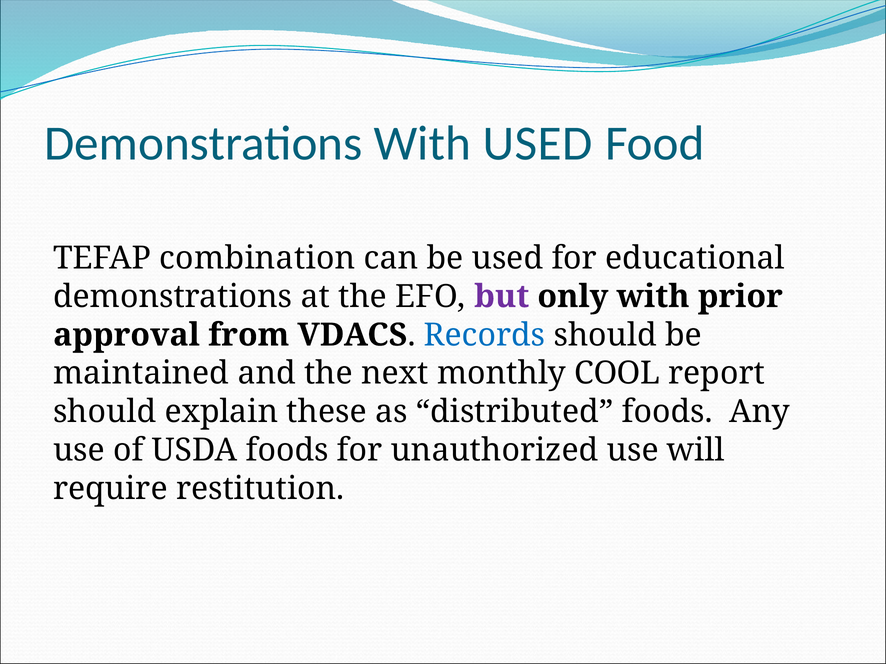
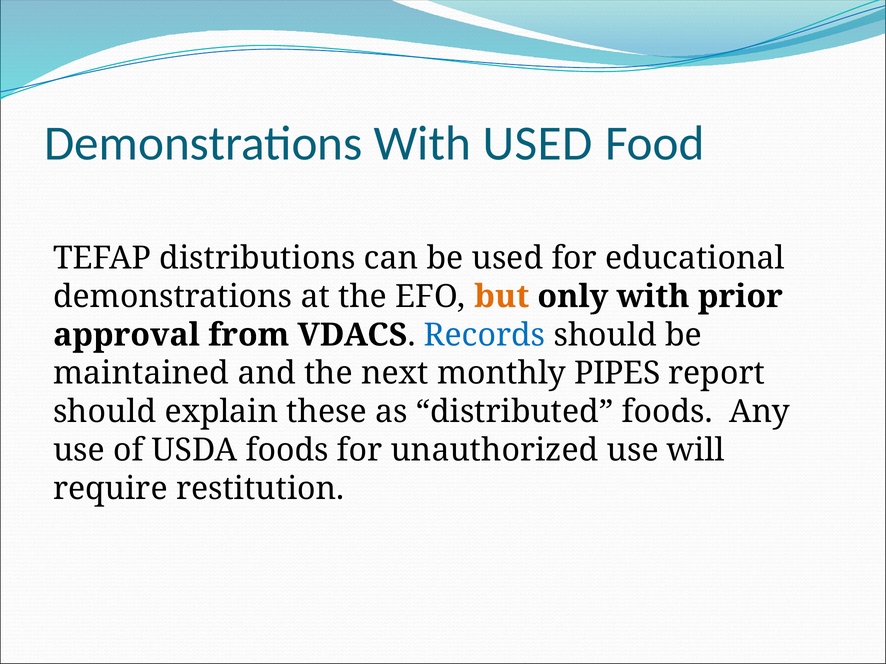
combination: combination -> distributions
but colour: purple -> orange
COOL: COOL -> PIPES
